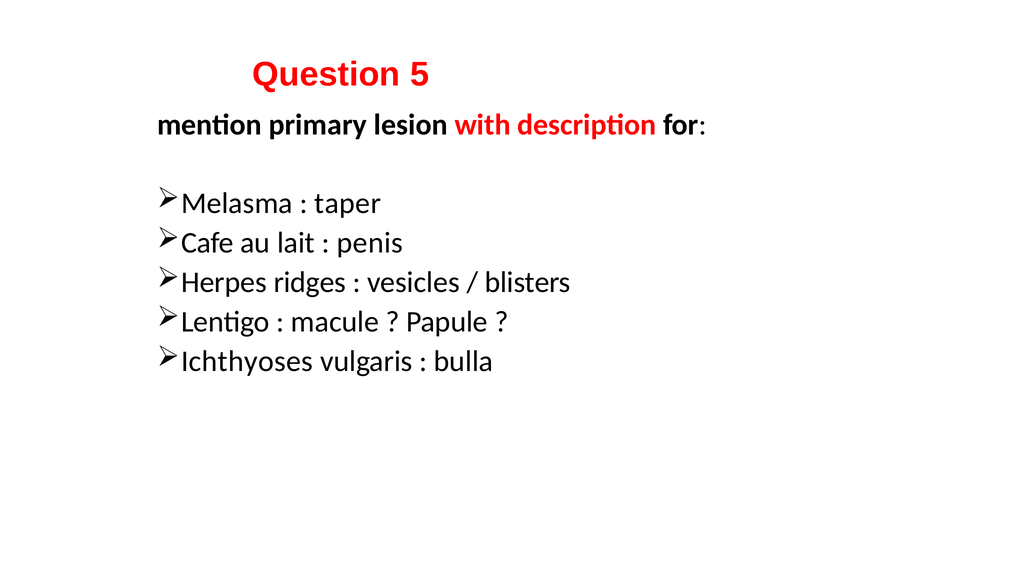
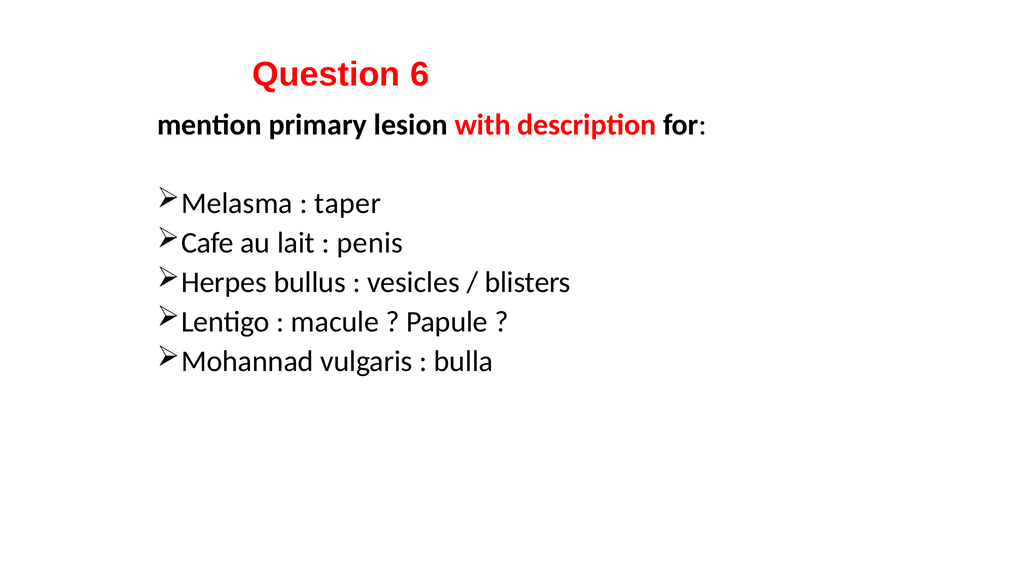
5: 5 -> 6
ridges: ridges -> bullus
Ichthyoses: Ichthyoses -> Mohannad
